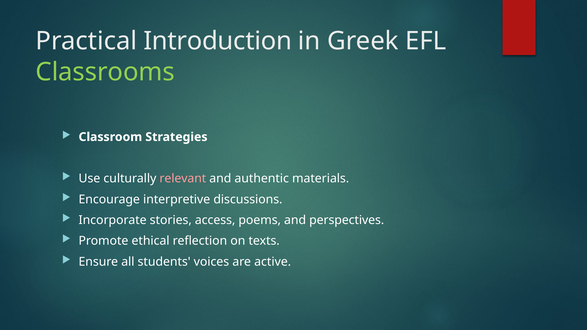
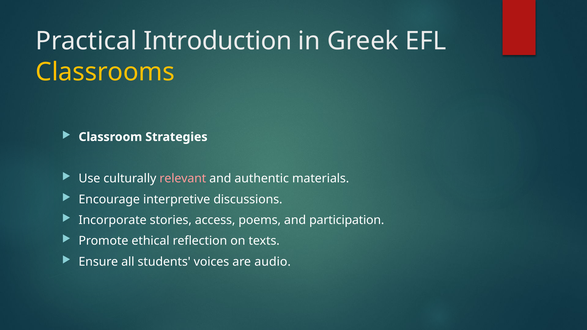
Classrooms colour: light green -> yellow
perspectives: perspectives -> participation
active: active -> audio
